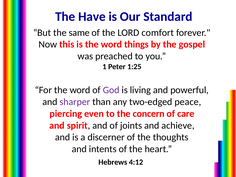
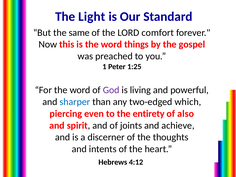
Have: Have -> Light
sharper colour: purple -> blue
peace: peace -> which
concern: concern -> entirety
care: care -> also
